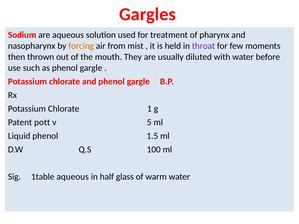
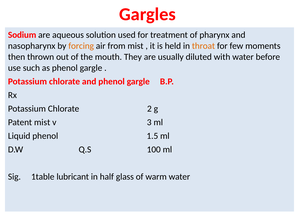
throat colour: purple -> orange
1: 1 -> 2
Patent pott: pott -> mist
5: 5 -> 3
1table aqueous: aqueous -> lubricant
